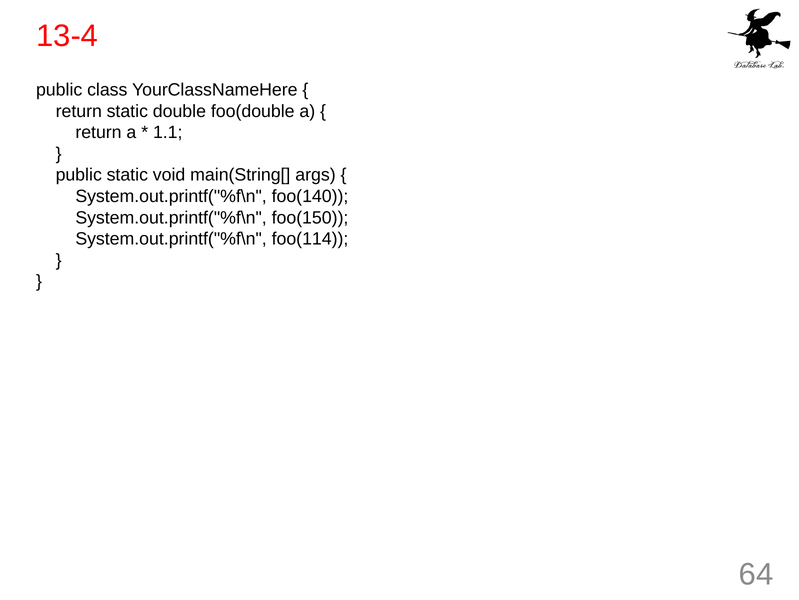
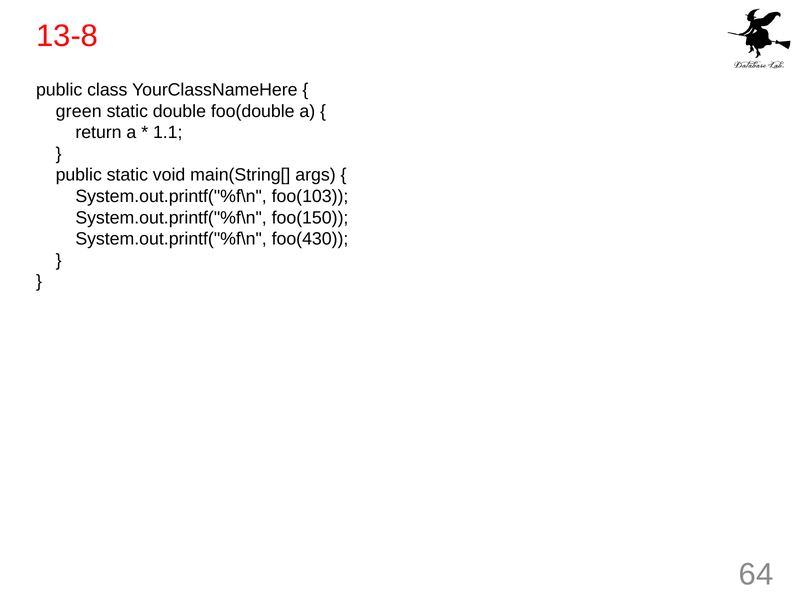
13-4: 13-4 -> 13-8
return at (79, 111): return -> green
foo(140: foo(140 -> foo(103
foo(114: foo(114 -> foo(430
